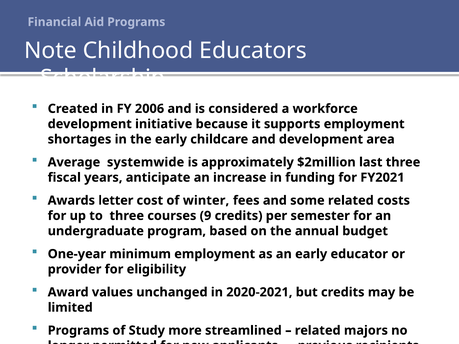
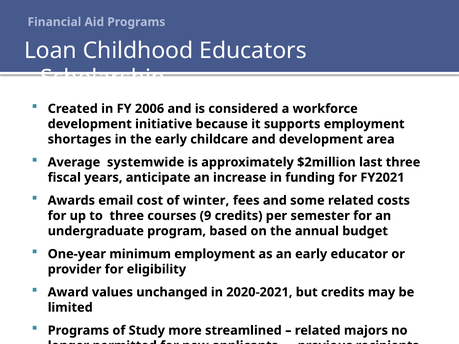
Note: Note -> Loan
letter: letter -> email
